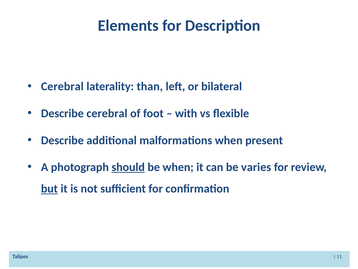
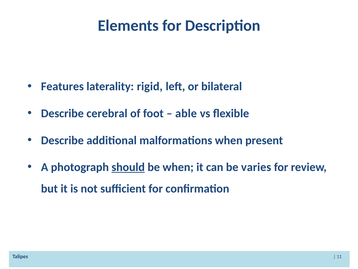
Cerebral at (62, 86): Cerebral -> Features
than: than -> rigid
with: with -> able
but underline: present -> none
